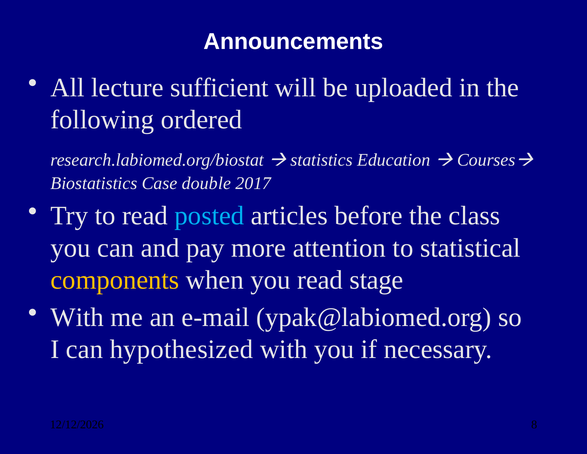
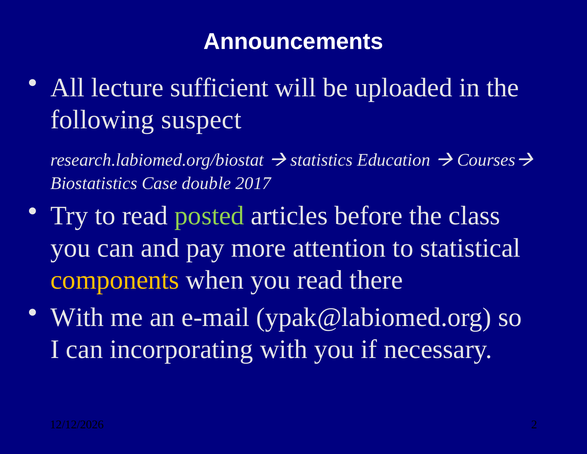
ordered: ordered -> suspect
posted colour: light blue -> light green
stage: stage -> there
hypothesized: hypothesized -> incorporating
8: 8 -> 2
